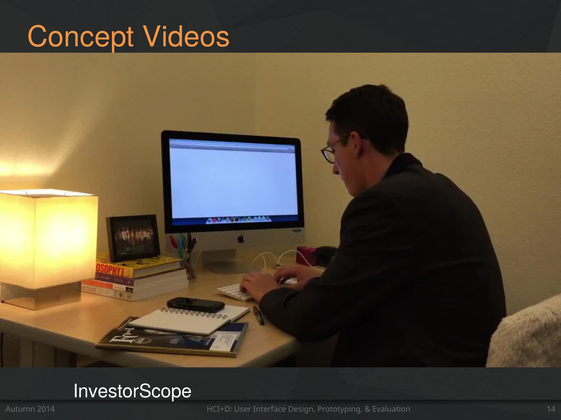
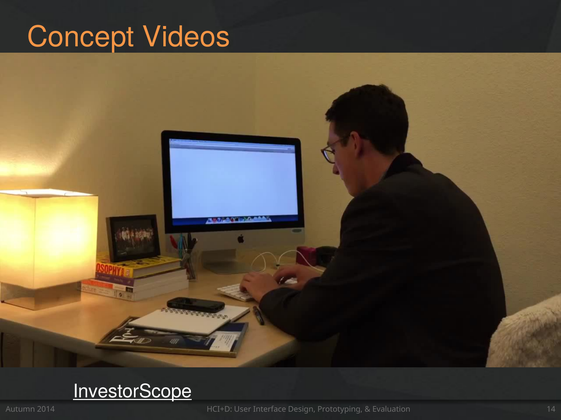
InvestorScope underline: none -> present
